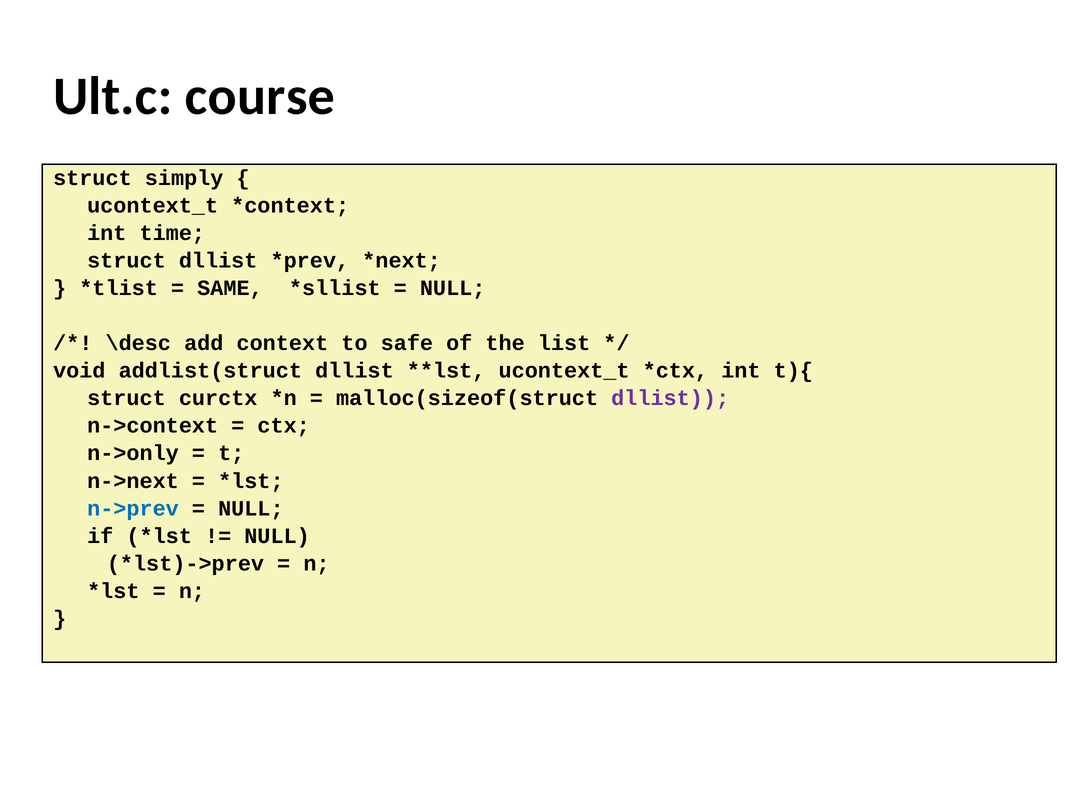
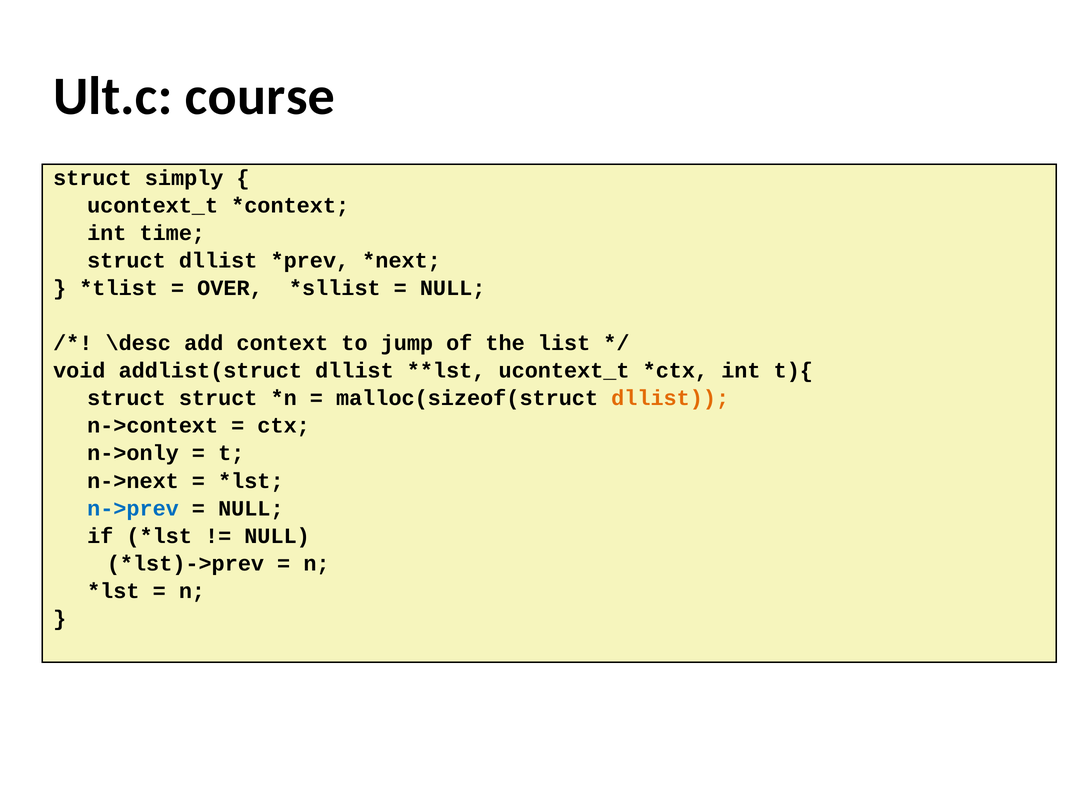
SAME: SAME -> OVER
safe: safe -> jump
struct curctx: curctx -> struct
dllist at (670, 398) colour: purple -> orange
